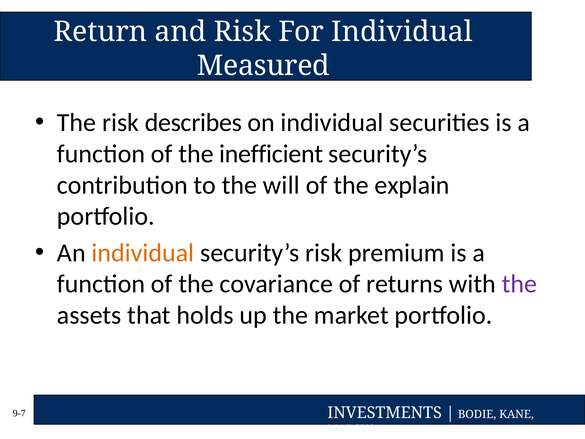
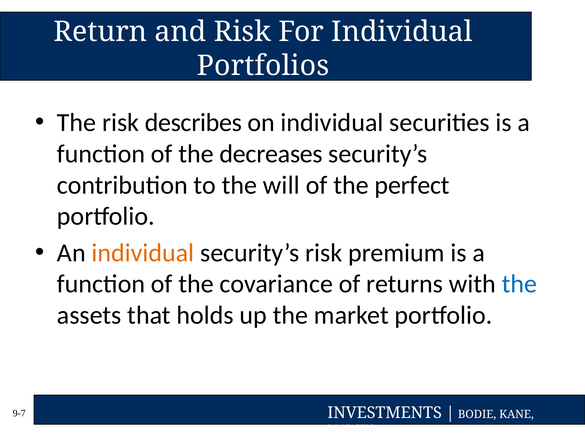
Measured: Measured -> Portfolios
inefficient: inefficient -> decreases
explain: explain -> perfect
the at (519, 284) colour: purple -> blue
